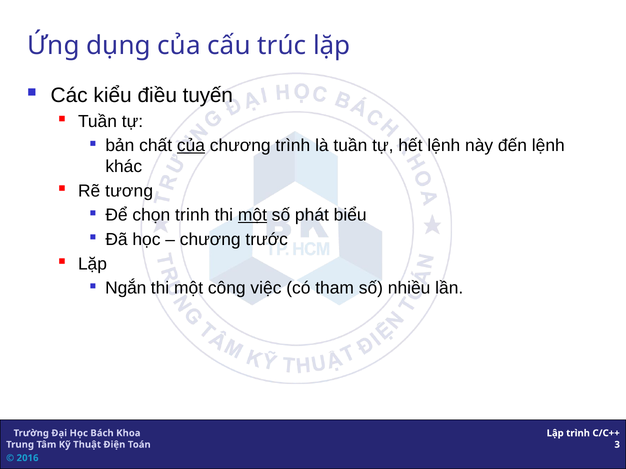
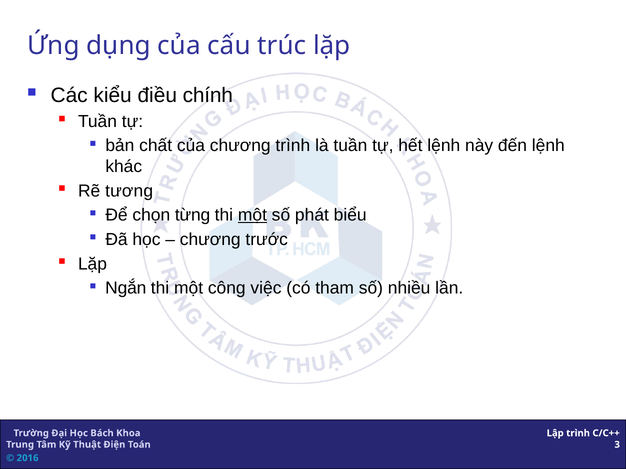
tuyến: tuyến -> chính
của at (191, 146) underline: present -> none
trinh: trinh -> từng
